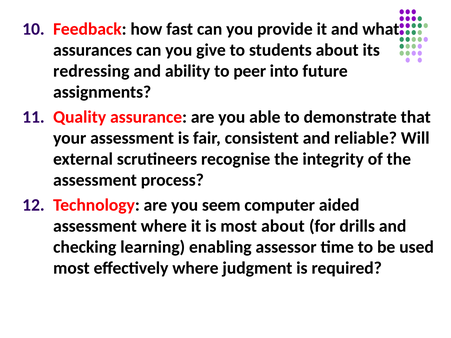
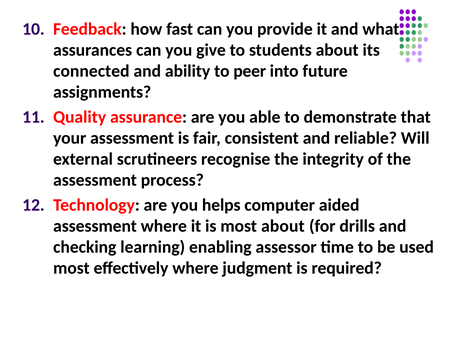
redressing: redressing -> connected
seem: seem -> helps
